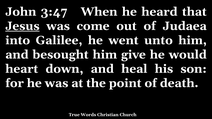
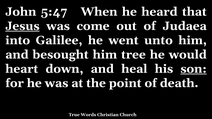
3:47: 3:47 -> 5:47
give: give -> tree
son underline: none -> present
